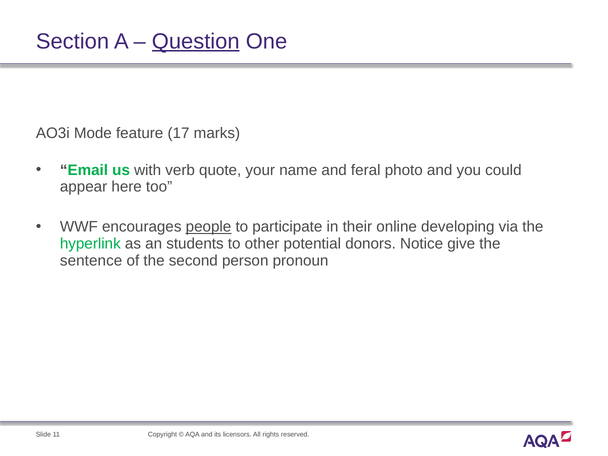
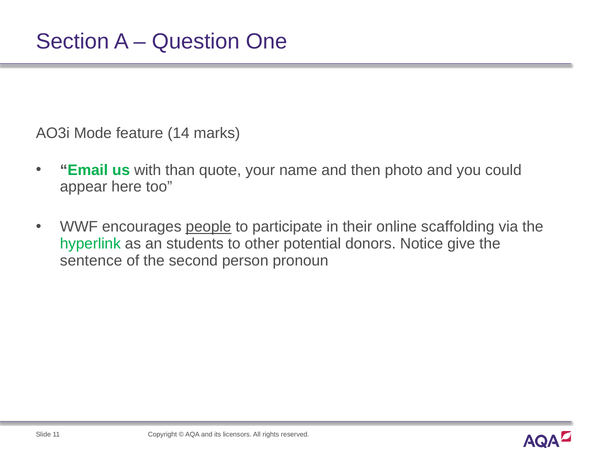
Question underline: present -> none
17: 17 -> 14
verb: verb -> than
feral: feral -> then
developing: developing -> scaffolding
